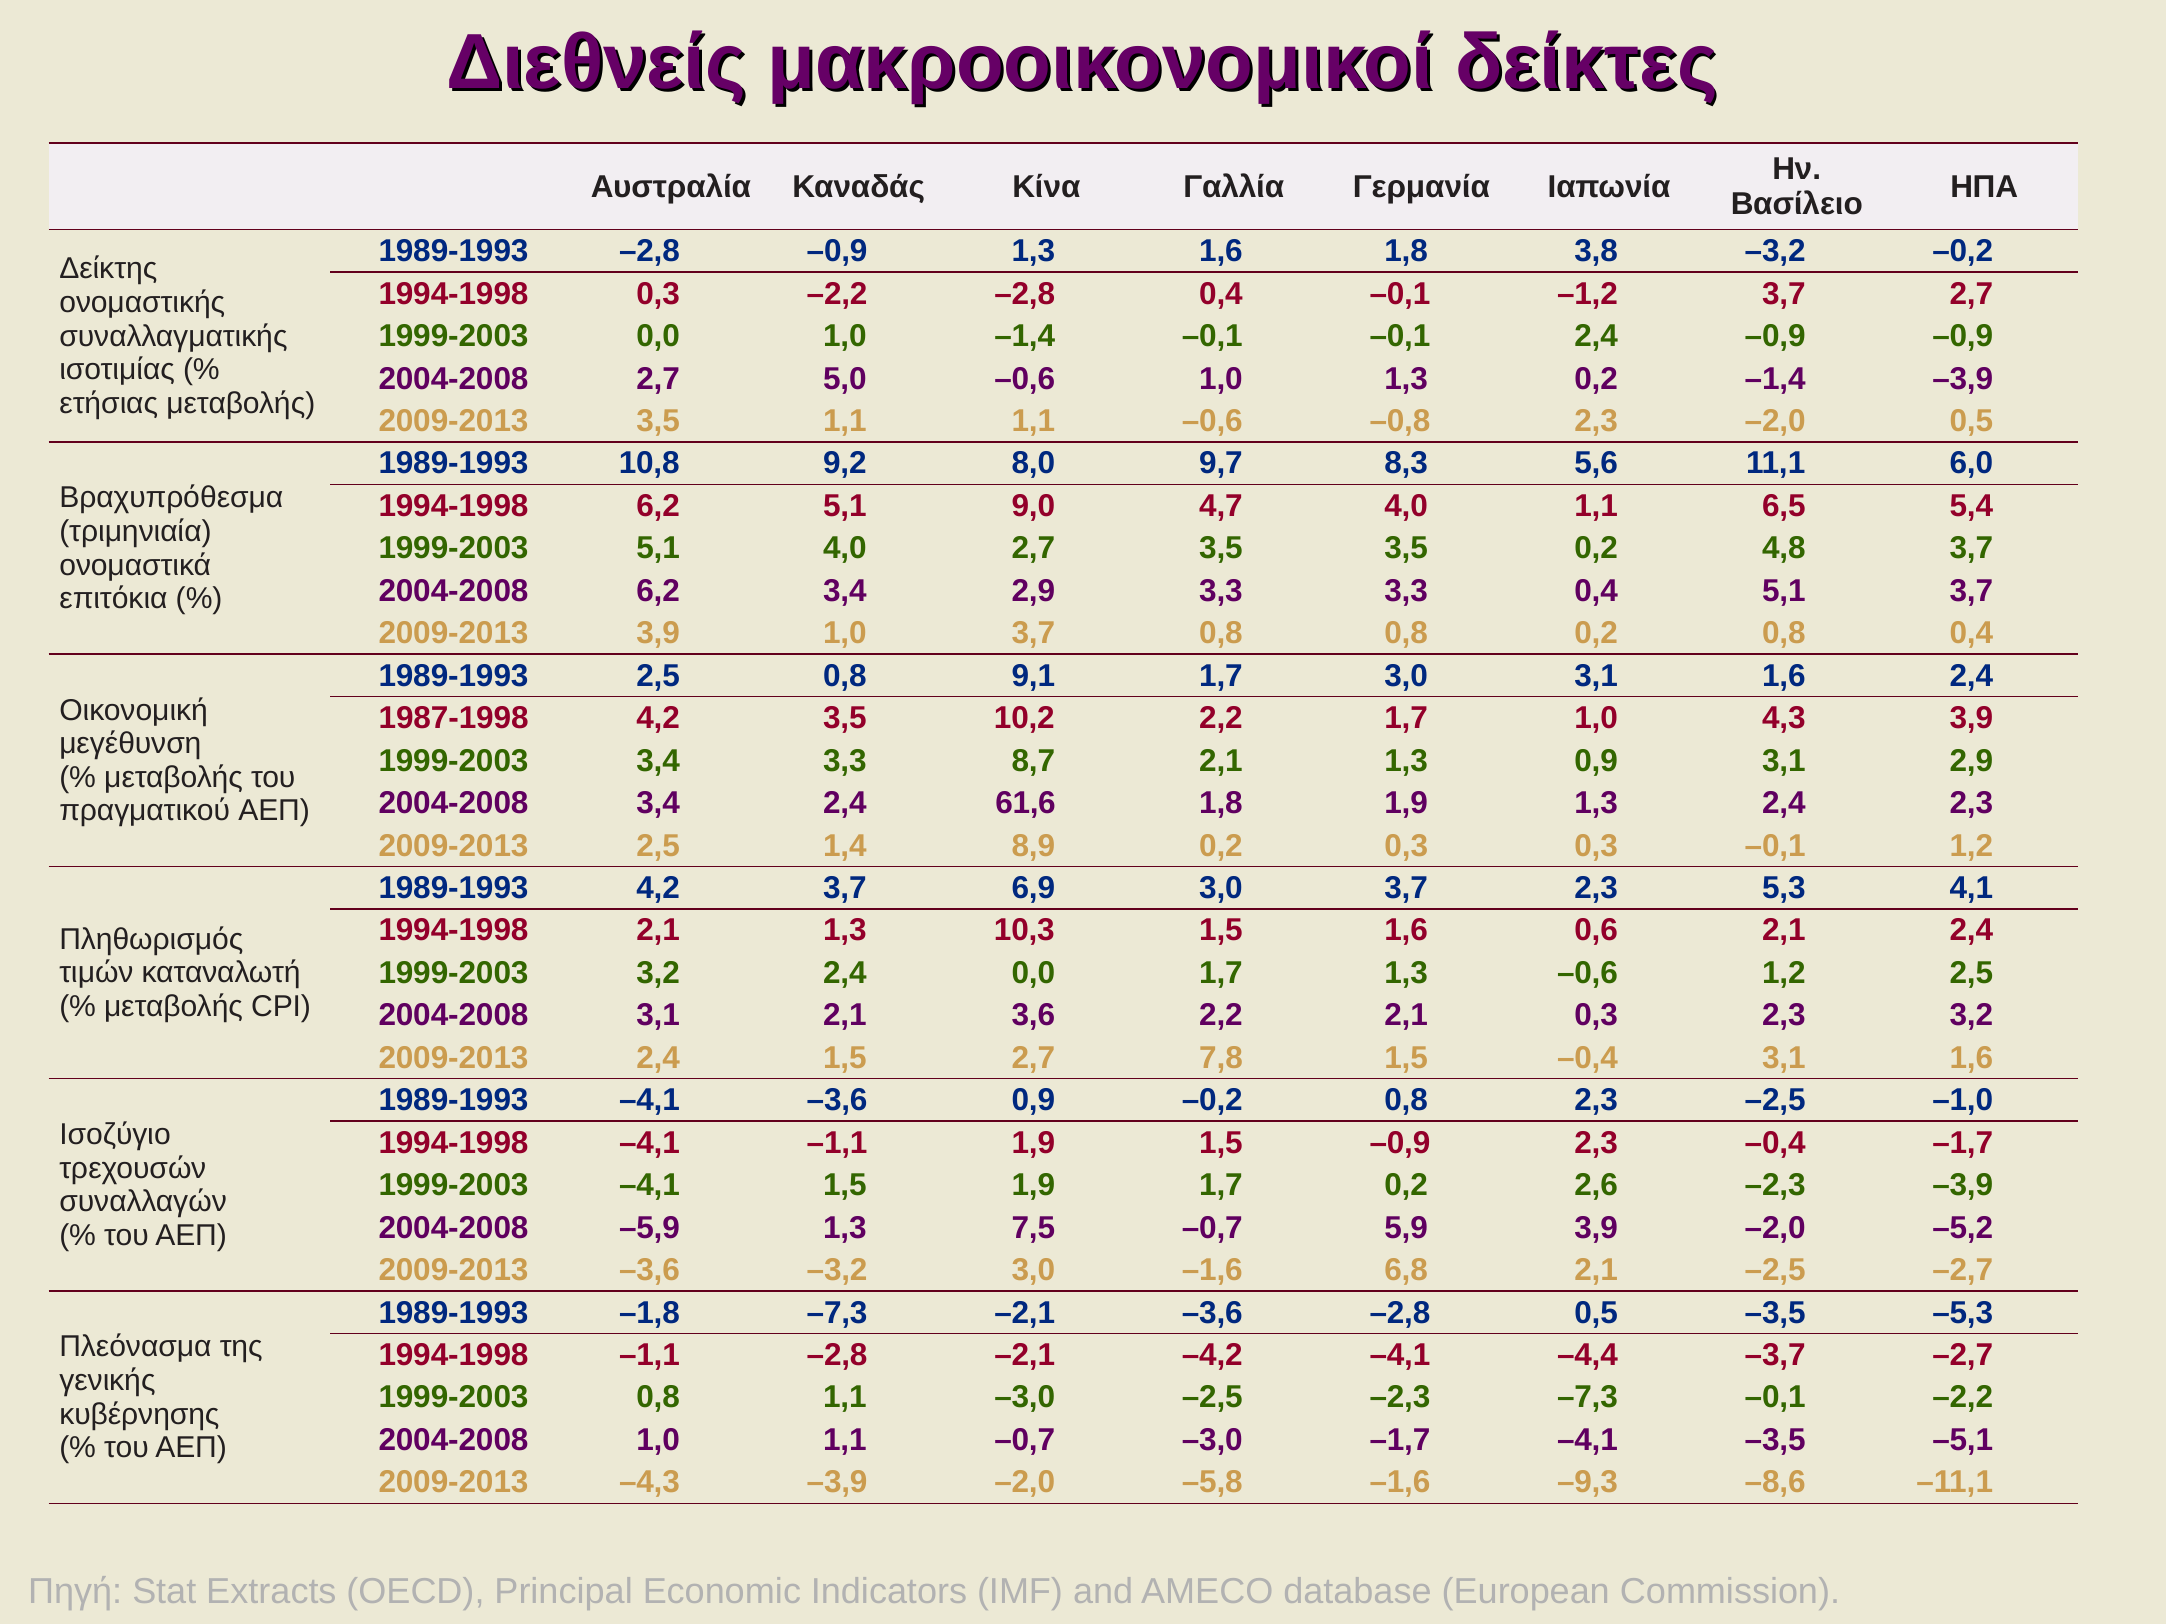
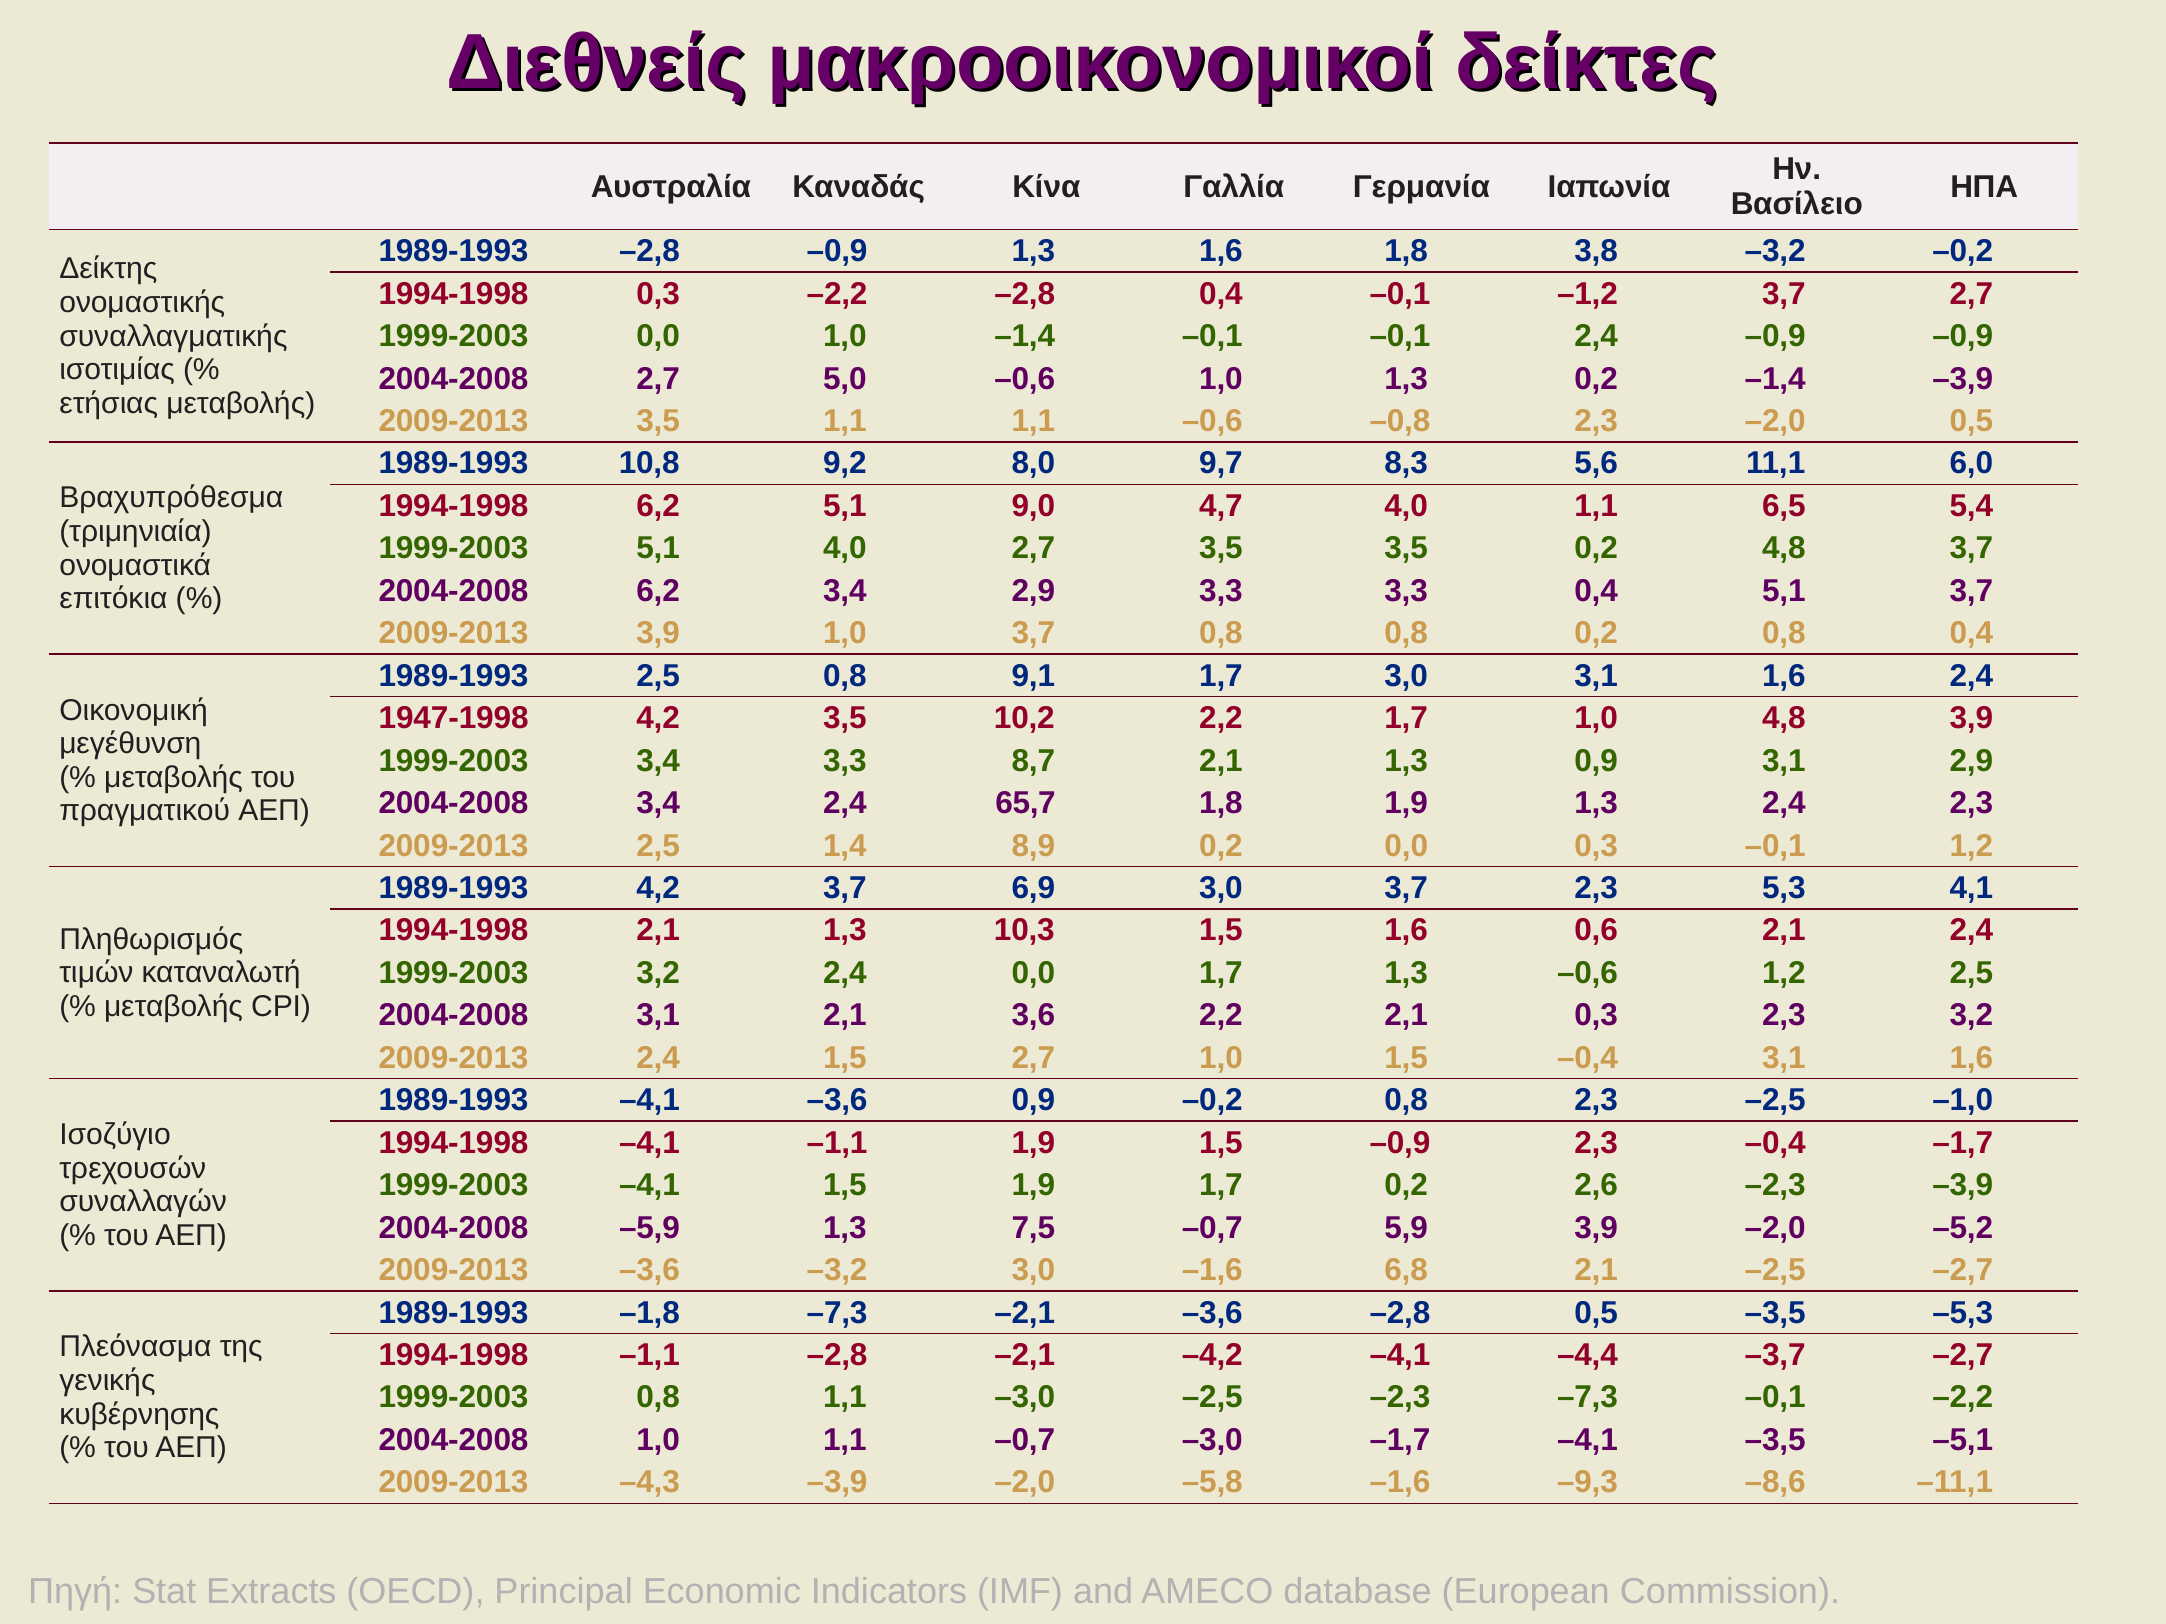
1987-1998: 1987-1998 -> 1947-1998
1,0 4,3: 4,3 -> 4,8
61,6: 61,6 -> 65,7
0,2 0,3: 0,3 -> 0,0
2,7 7,8: 7,8 -> 1,0
